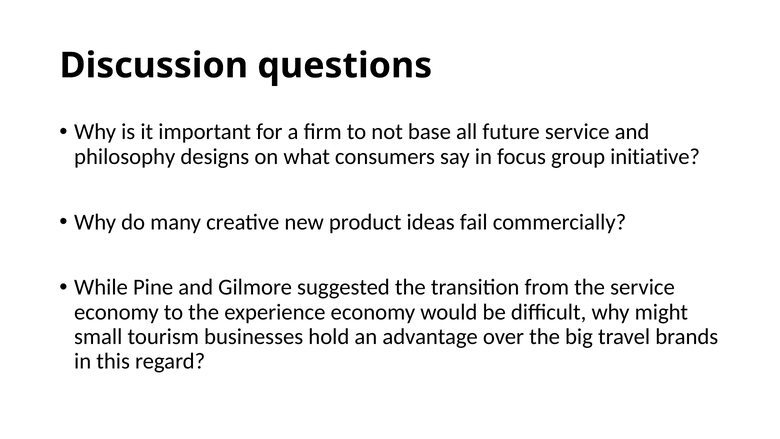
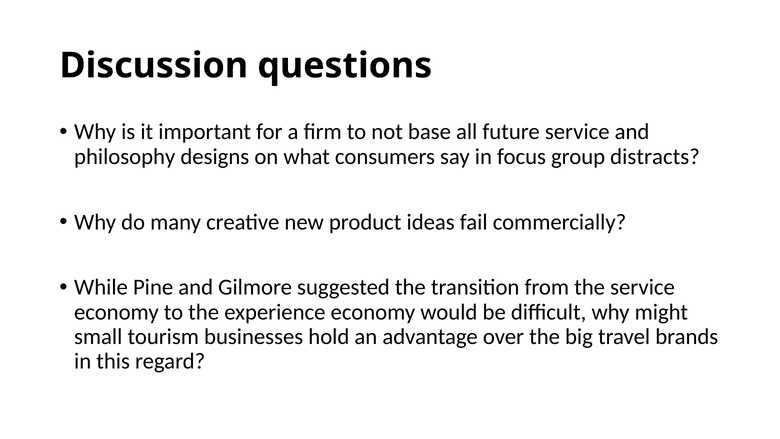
initiative: initiative -> distracts
